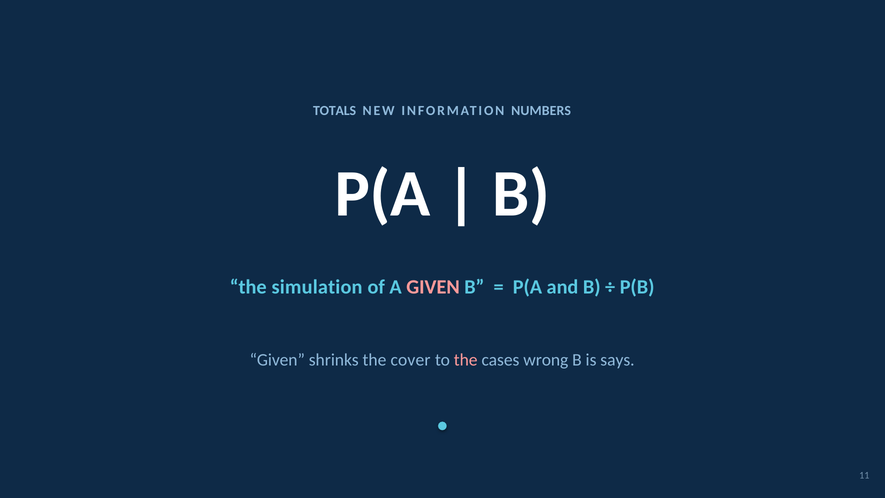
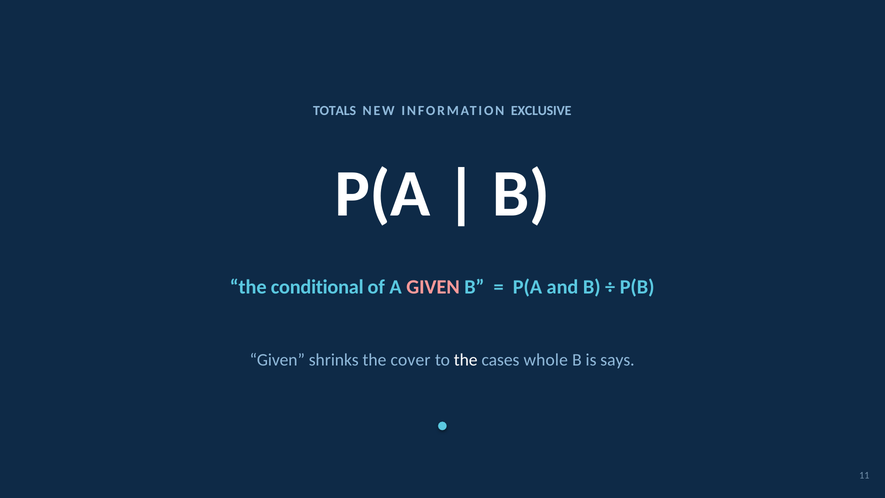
NUMBERS: NUMBERS -> EXCLUSIVE
simulation: simulation -> conditional
the at (466, 360) colour: pink -> white
wrong: wrong -> whole
